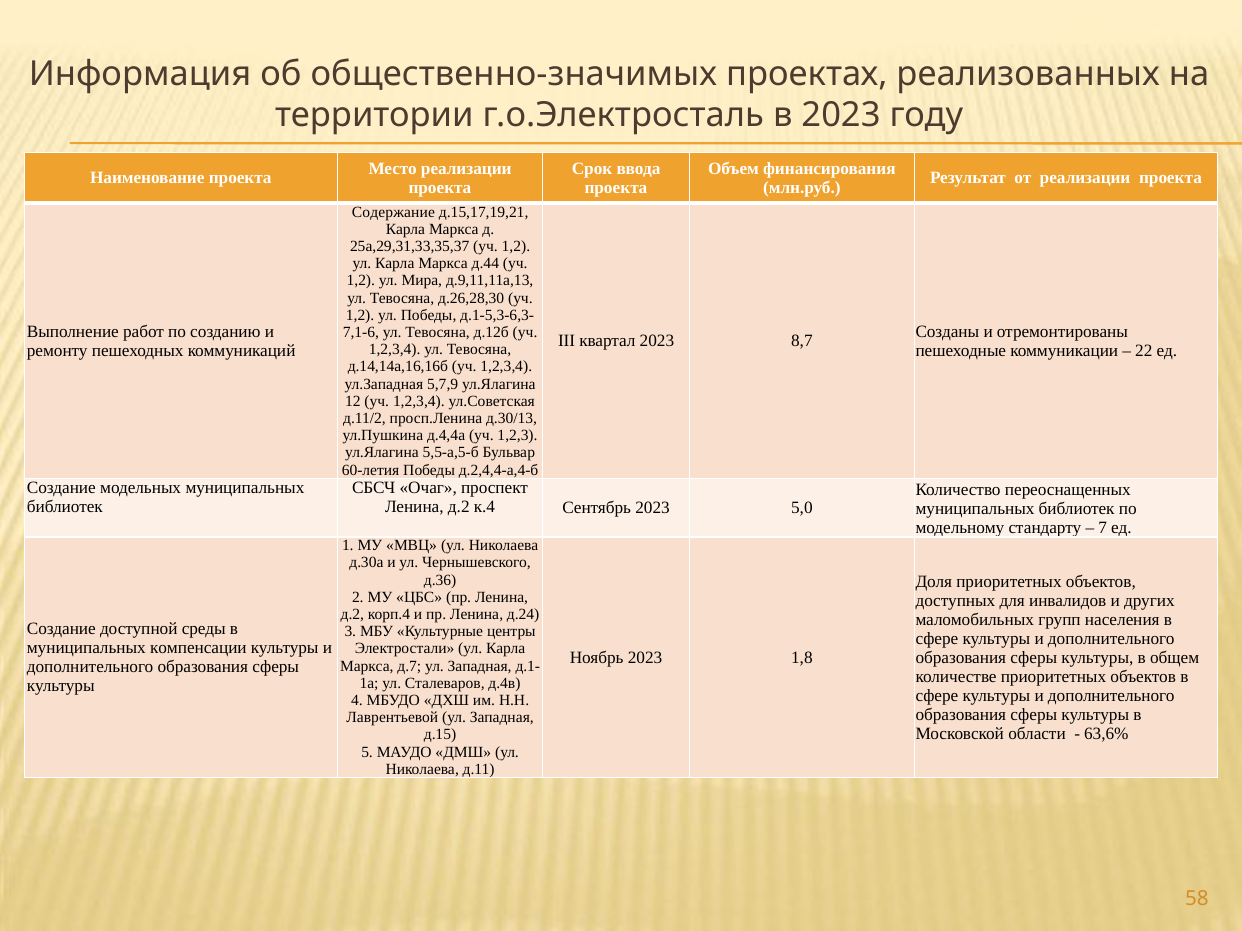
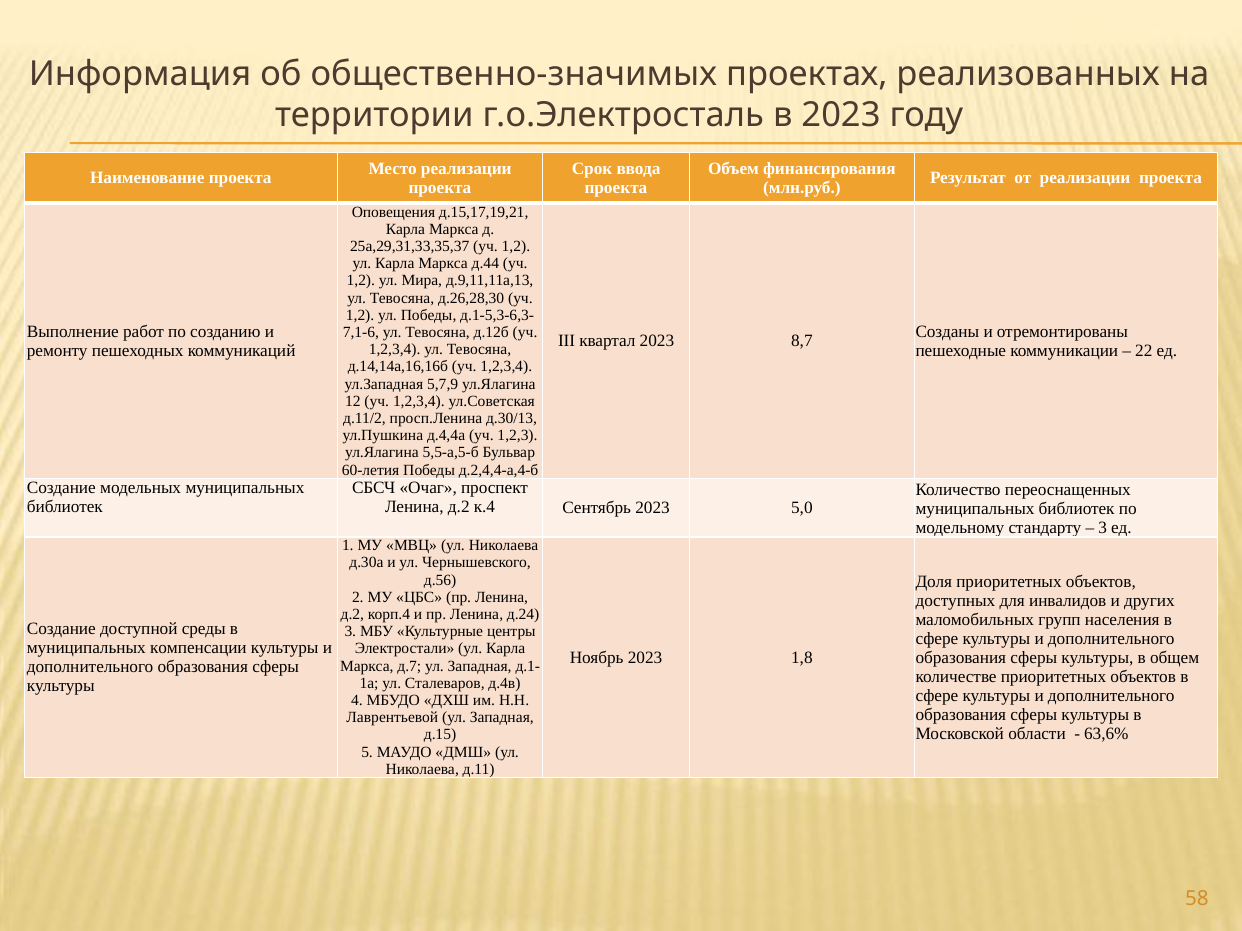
Содержание: Содержание -> Оповещения
7 at (1103, 528): 7 -> 3
д.36: д.36 -> д.56
